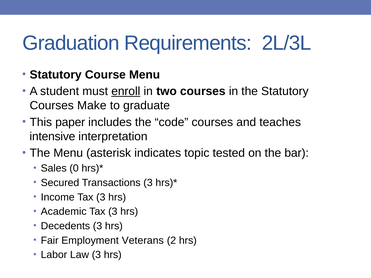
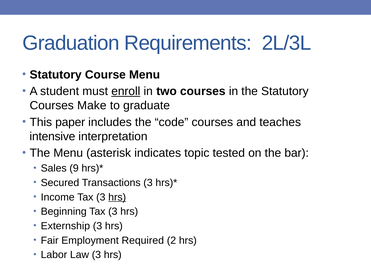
0: 0 -> 9
hrs at (117, 197) underline: none -> present
Academic: Academic -> Beginning
Decedents: Decedents -> Externship
Veterans: Veterans -> Required
